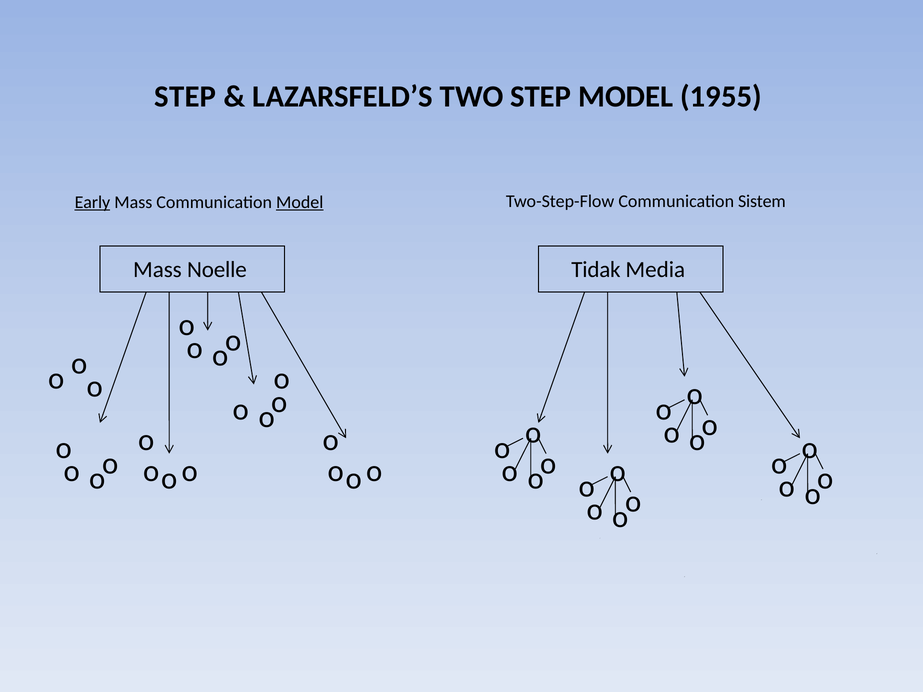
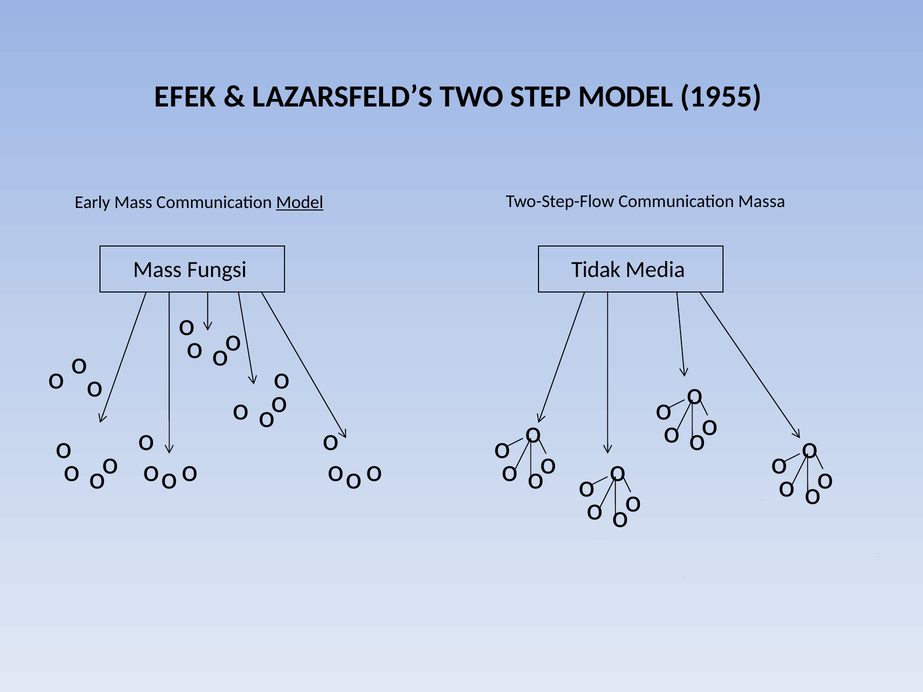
STEP at (185, 97): STEP -> EFEK
Sistem: Sistem -> Massa
Early underline: present -> none
Noelle: Noelle -> Fungsi
